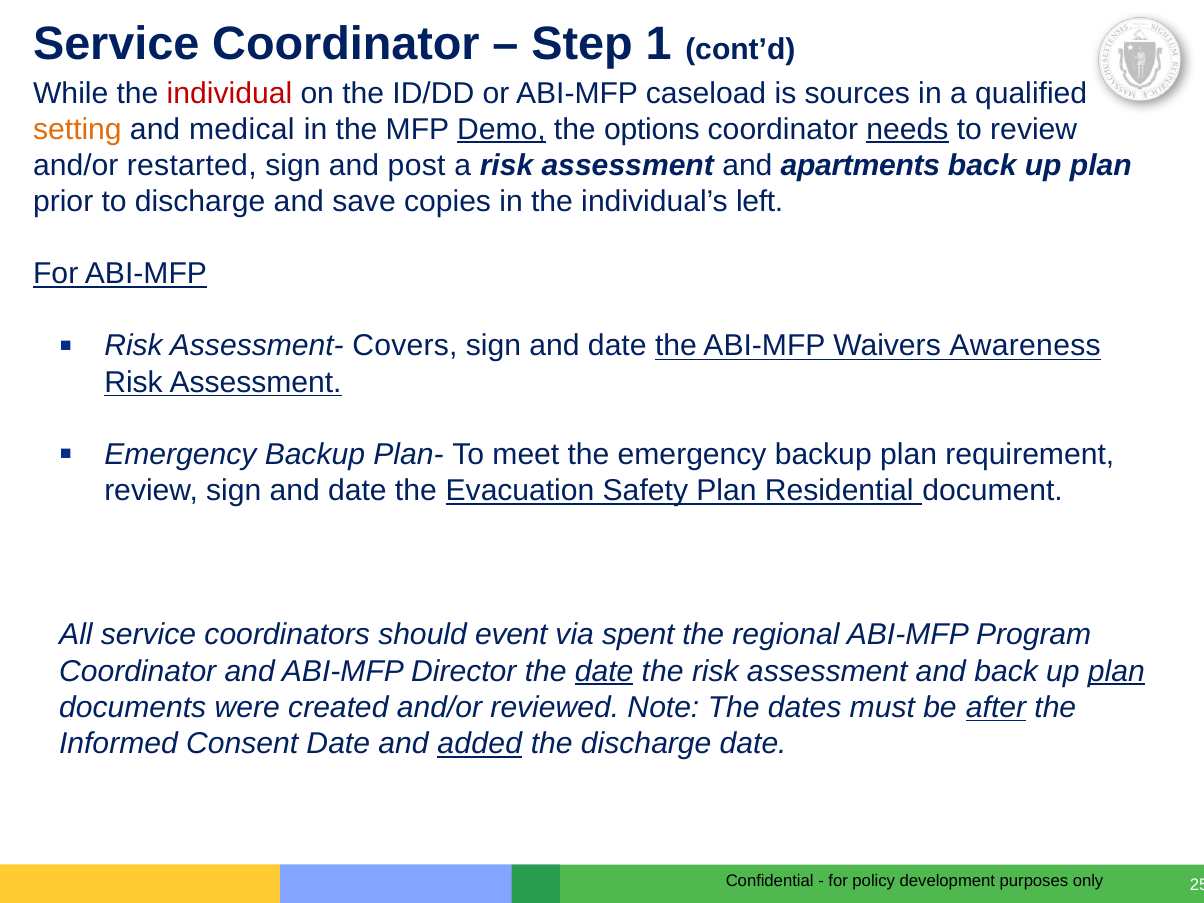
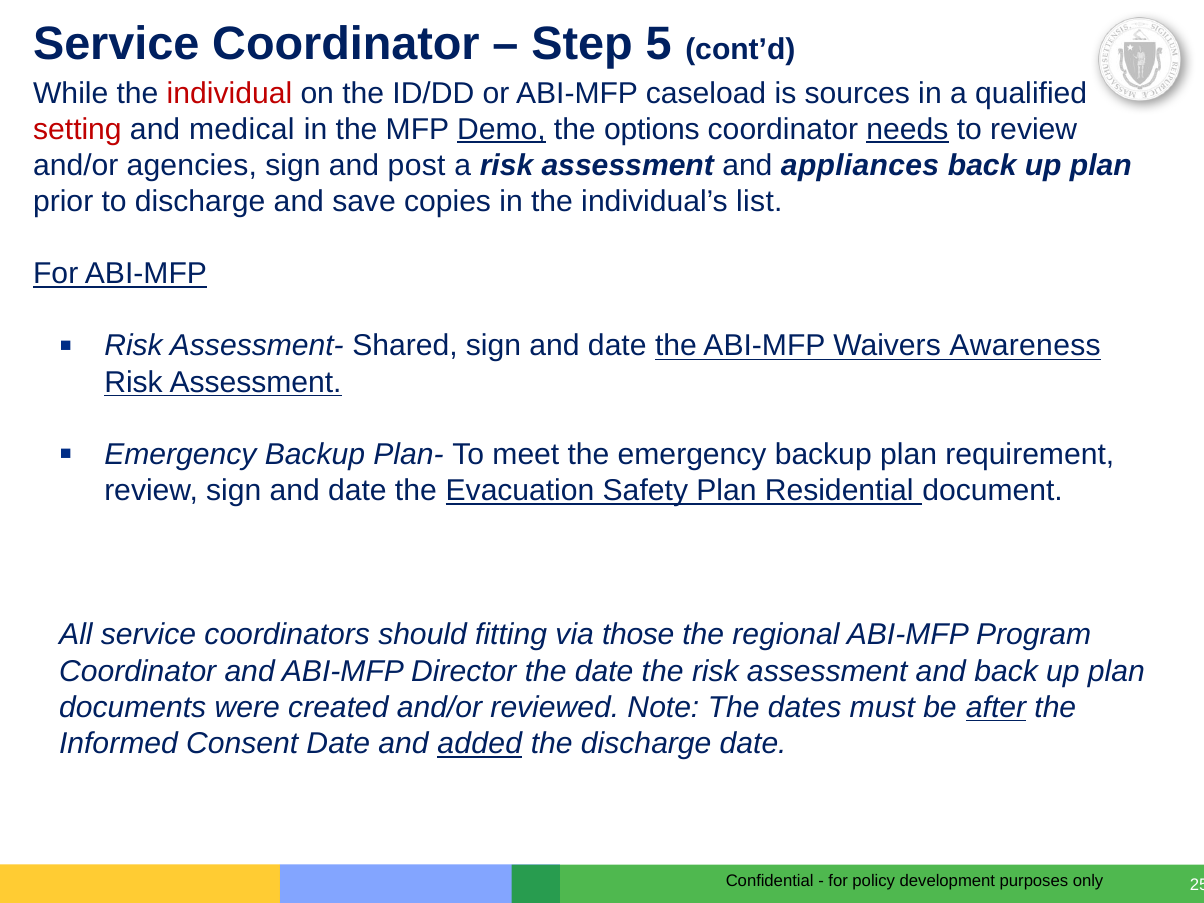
1: 1 -> 5
setting colour: orange -> red
restarted: restarted -> agencies
apartments: apartments -> appliances
left: left -> list
Covers: Covers -> Shared
event: event -> fitting
spent: spent -> those
date at (604, 671) underline: present -> none
plan at (1116, 671) underline: present -> none
